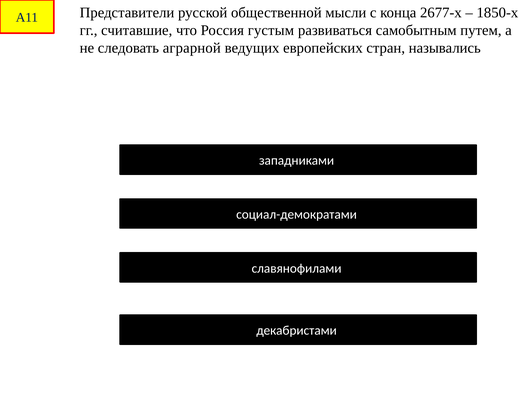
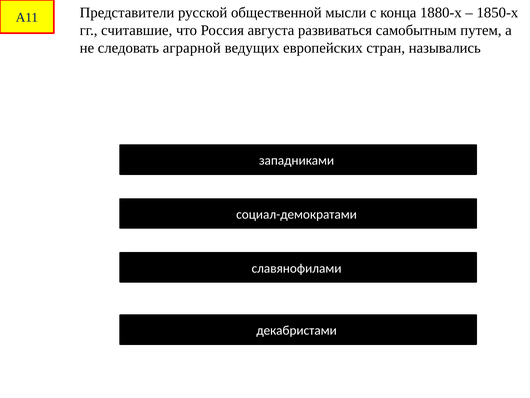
2677-х: 2677-х -> 1880-х
густым: густым -> августа
